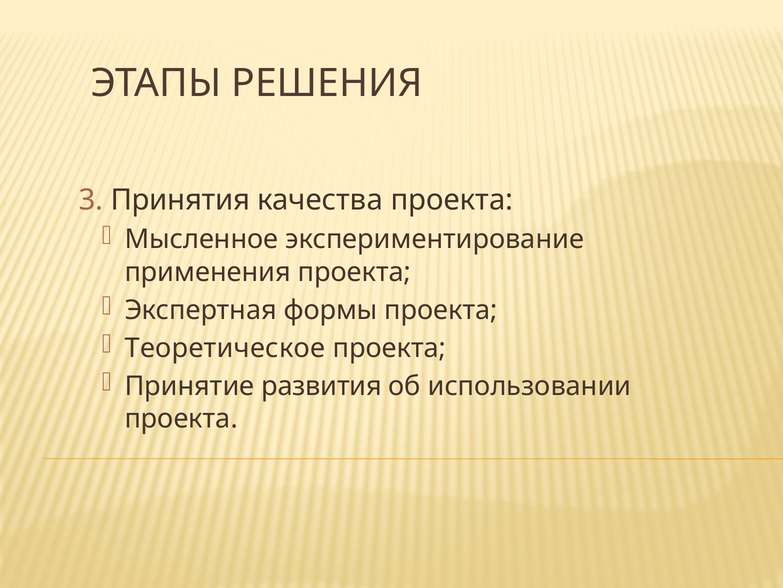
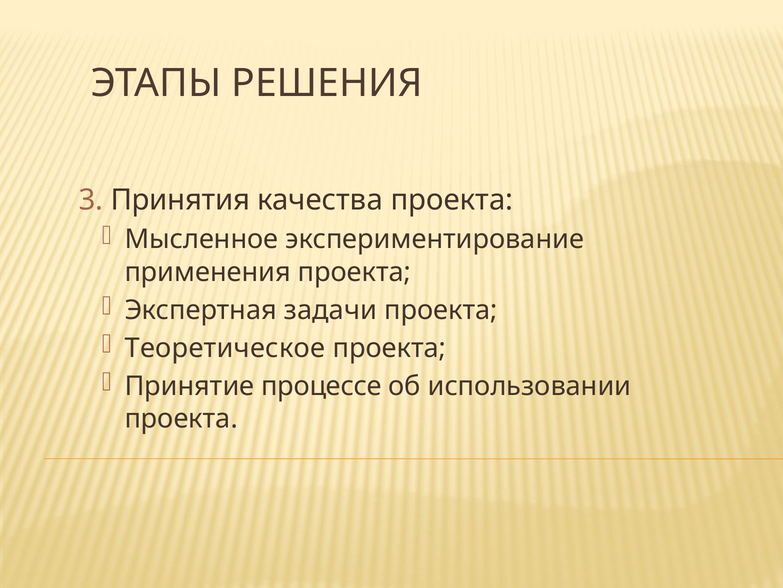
формы: формы -> задачи
развития: развития -> процессе
